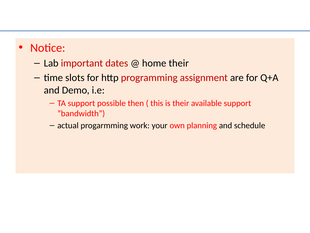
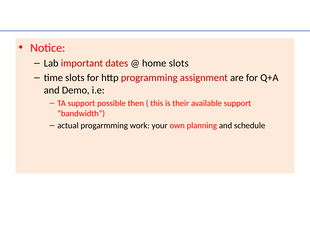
home their: their -> slots
